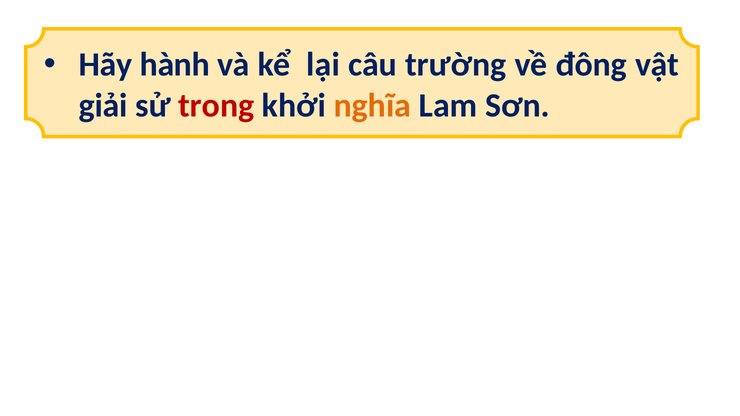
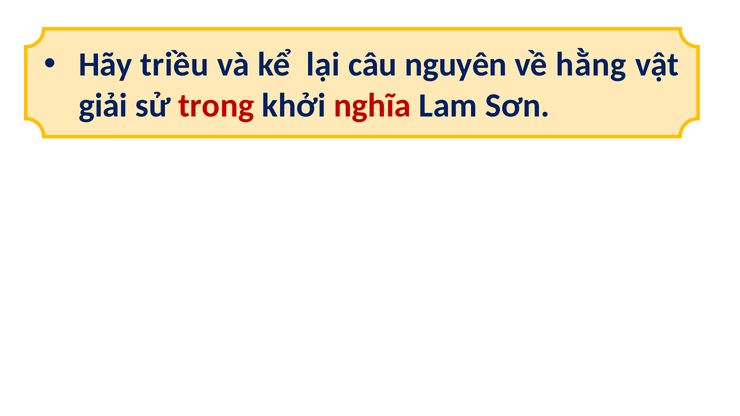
hành: hành -> triều
trường: trường -> nguyên
đông: đông -> hằng
nghĩa colour: orange -> red
